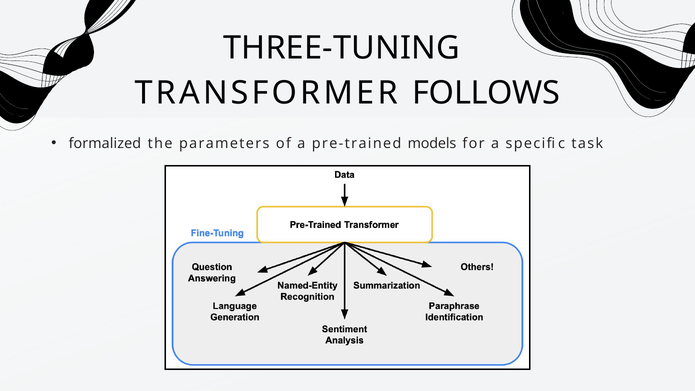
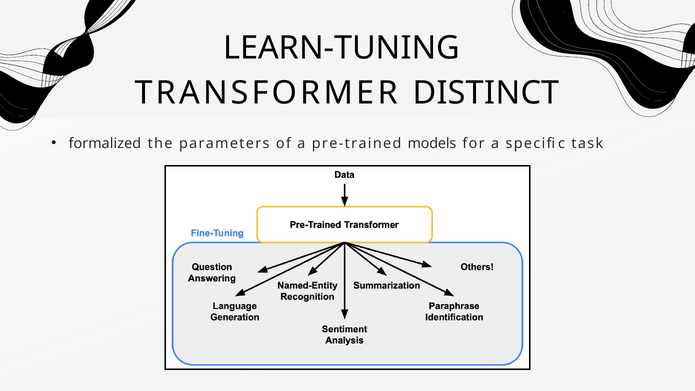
THREE-TUNING: THREE-TUNING -> LEARN-TUNING
FOLLOWS: FOLLOWS -> DISTINCT
